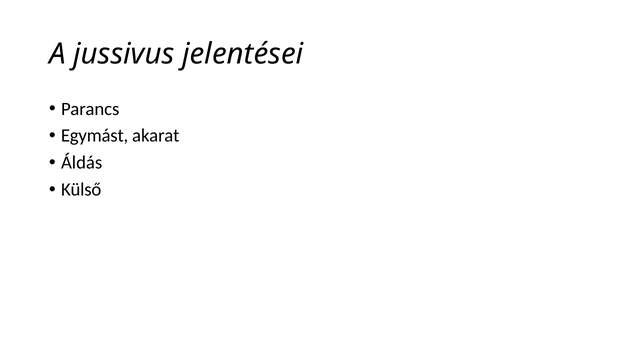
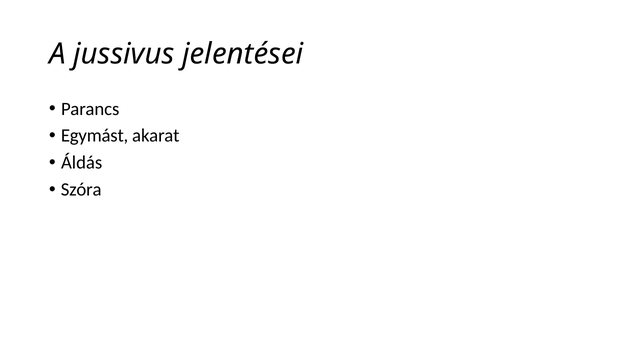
Külső: Külső -> Szóra
